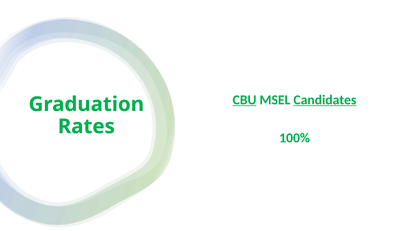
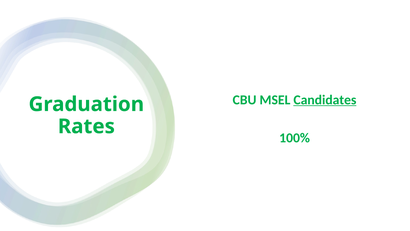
CBU underline: present -> none
